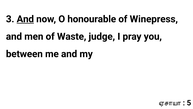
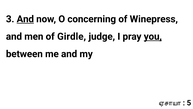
honourable: honourable -> concerning
Waste: Waste -> Girdle
you underline: none -> present
